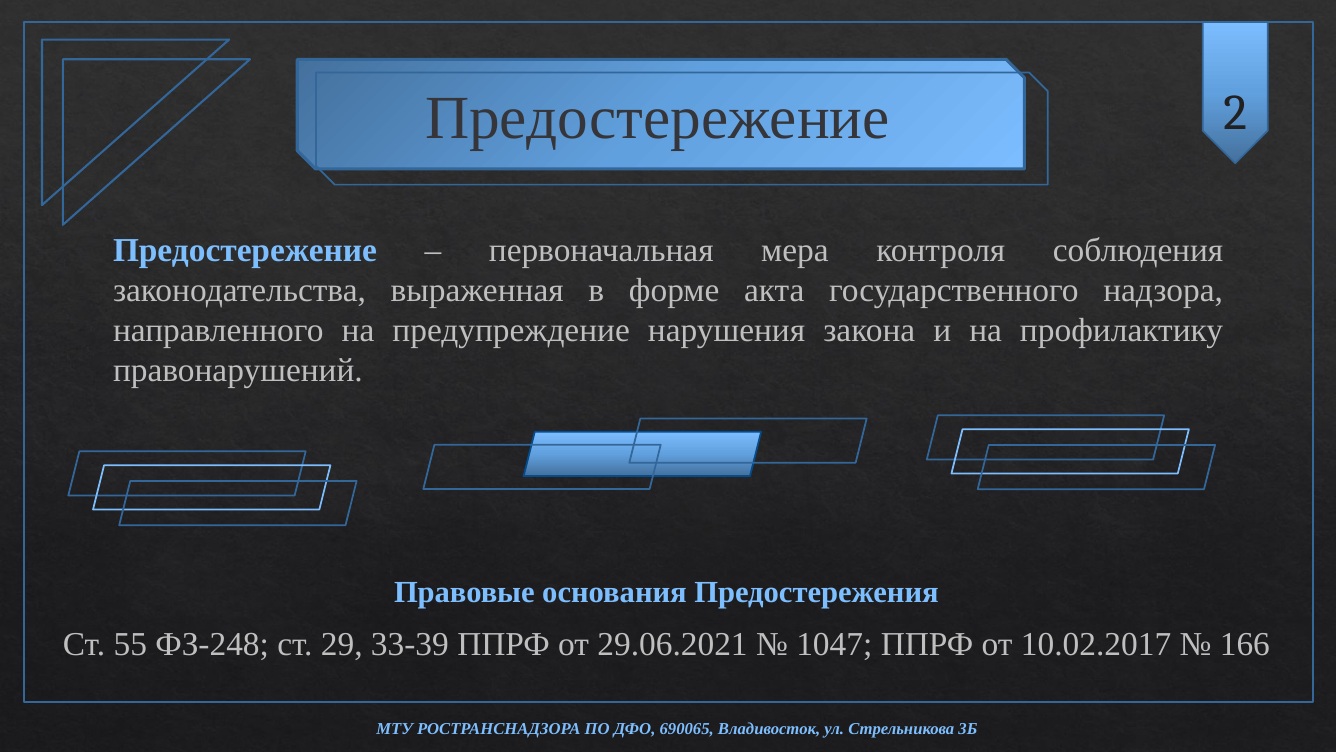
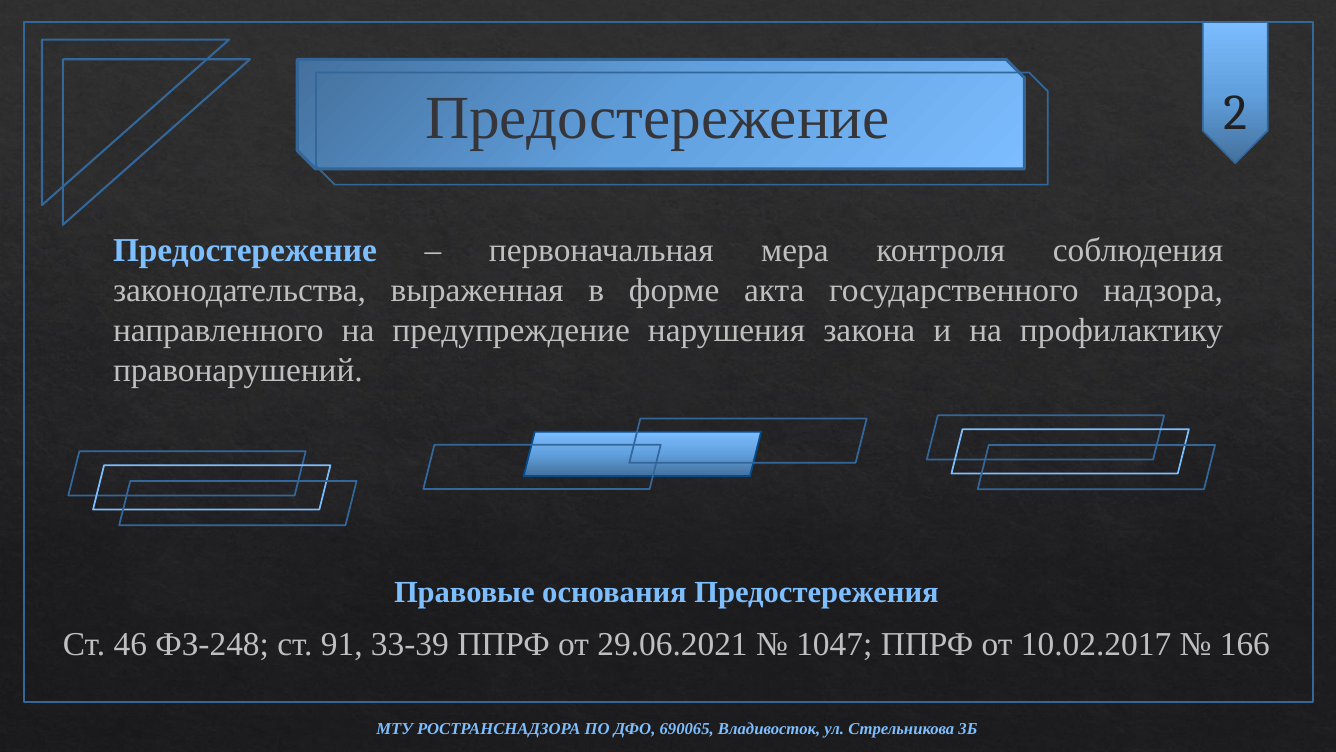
55: 55 -> 46
29: 29 -> 91
